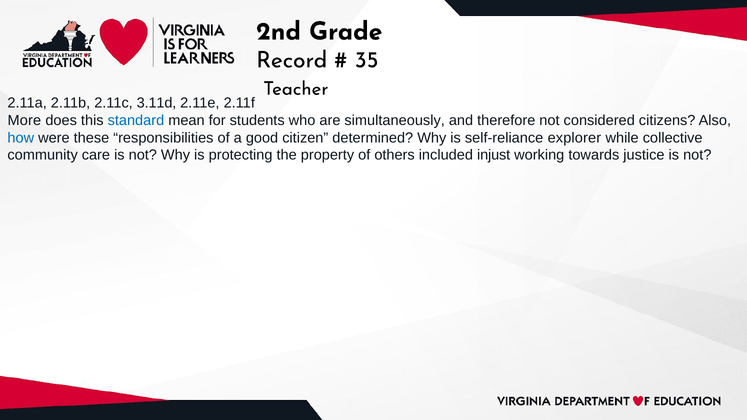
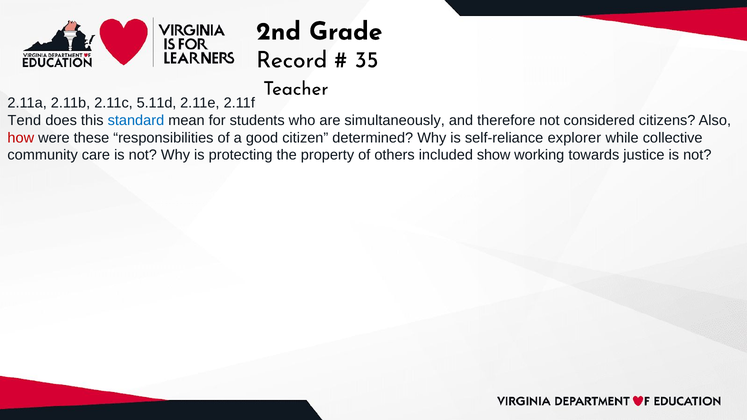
3.11d: 3.11d -> 5.11d
More: More -> Tend
how colour: blue -> red
injust: injust -> show
